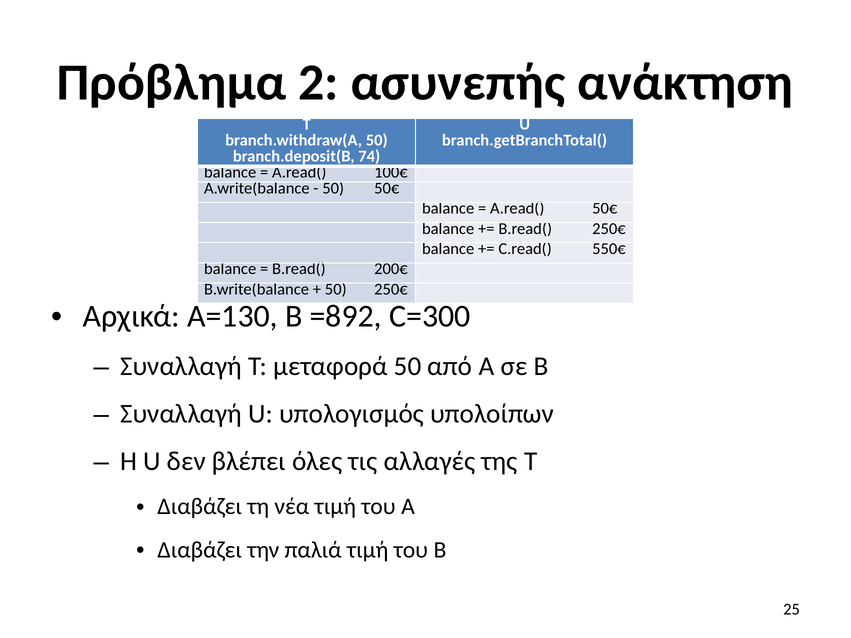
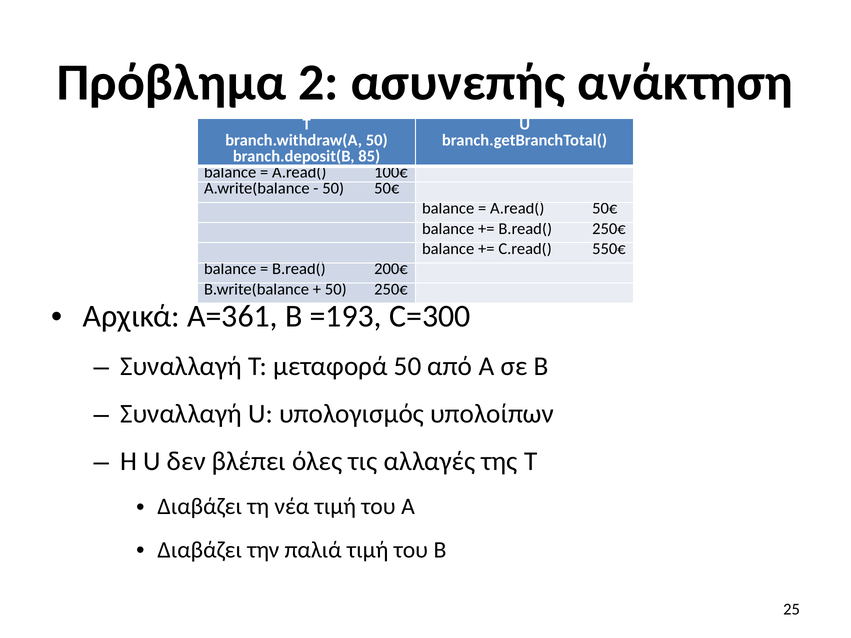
74: 74 -> 85
A=130: A=130 -> A=361
=892: =892 -> =193
